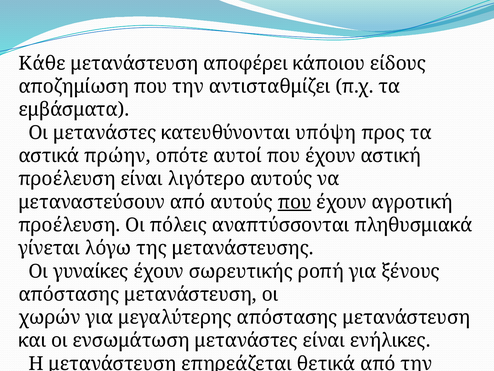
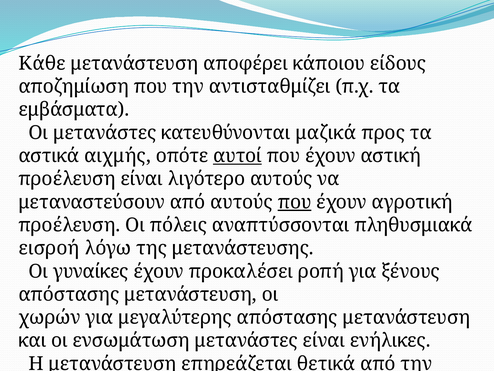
υπόψη: υπόψη -> μαζικά
πρώην: πρώην -> αιχμής
αυτοί underline: none -> present
γίνεται: γίνεται -> εισροή
σωρευτικής: σωρευτικής -> προκαλέσει
